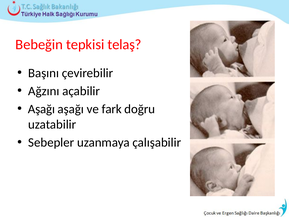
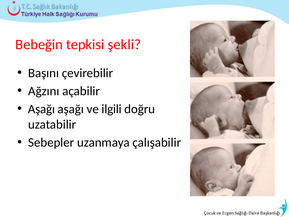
telaş: telaş -> şekli
fark: fark -> ilgili
